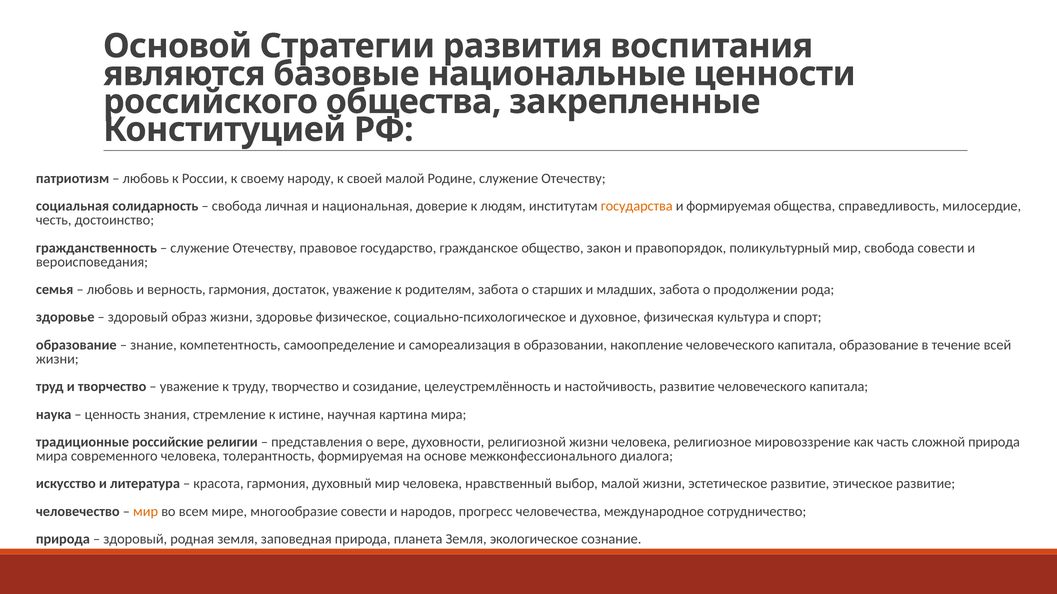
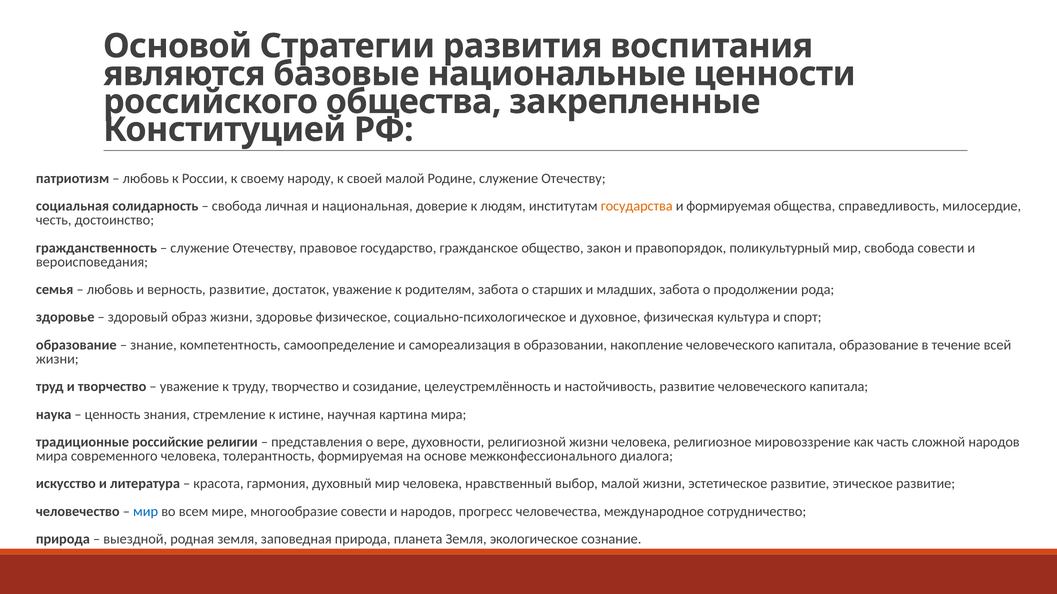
верность гармония: гармония -> развитие
сложной природа: природа -> народов
мир at (146, 512) colour: orange -> blue
здоровый at (135, 540): здоровый -> выездной
